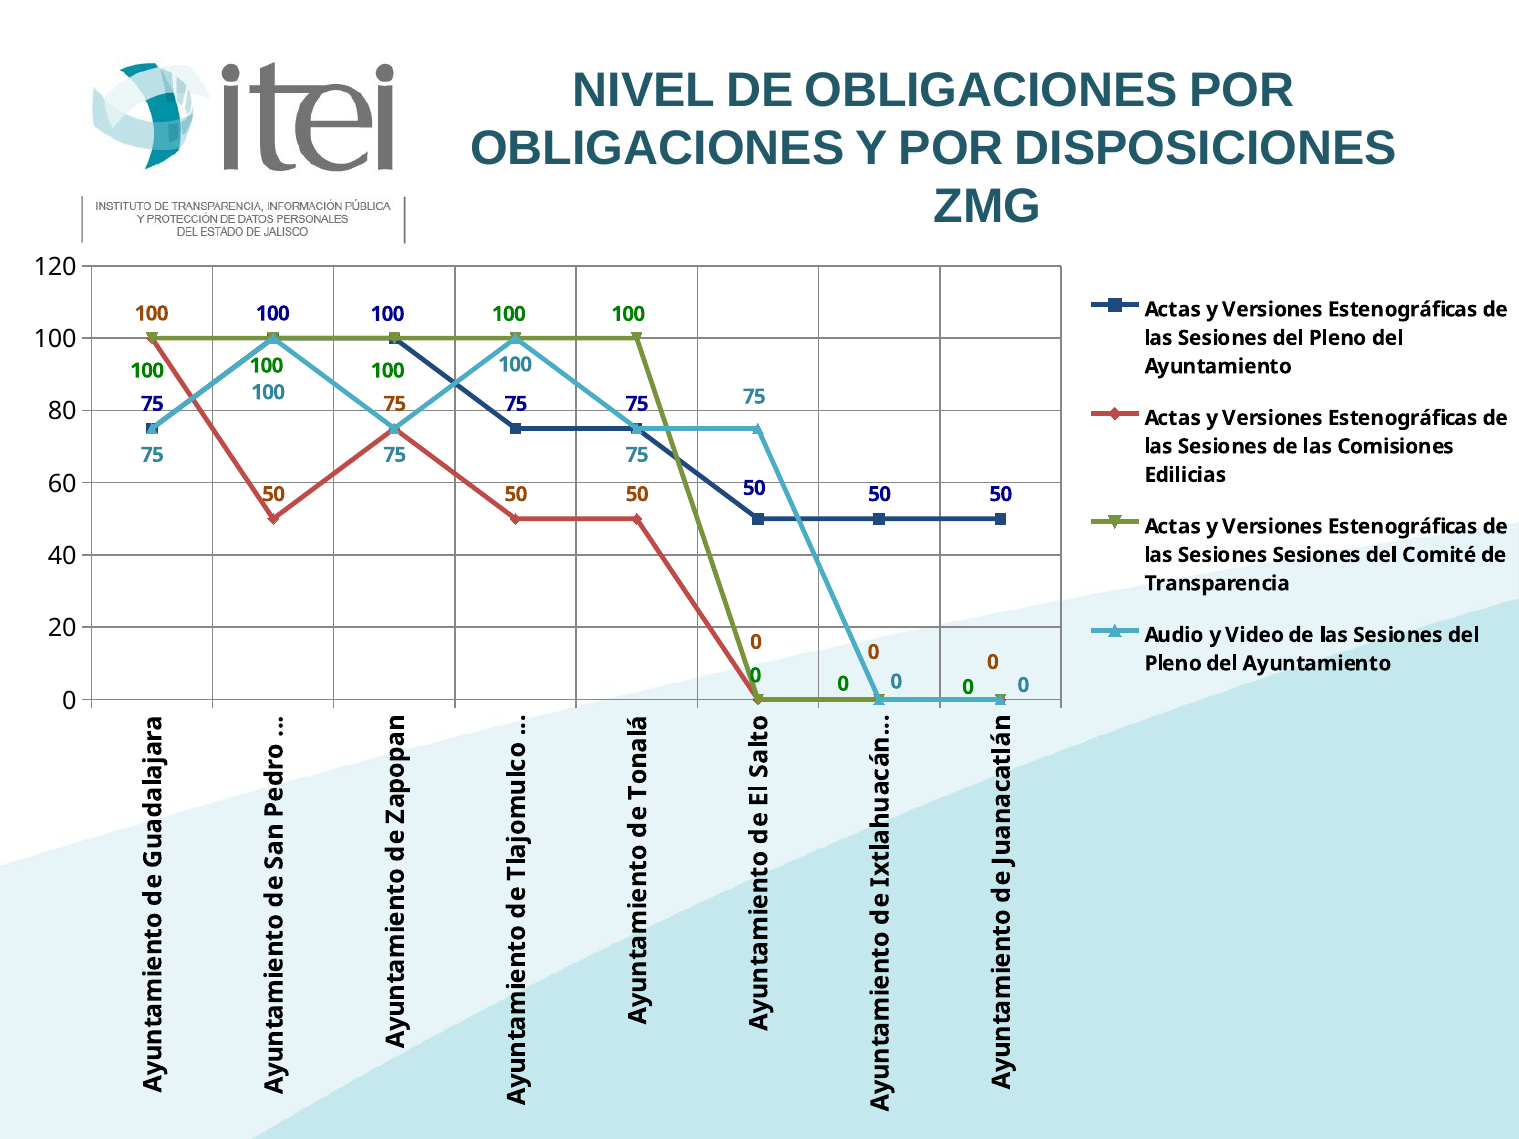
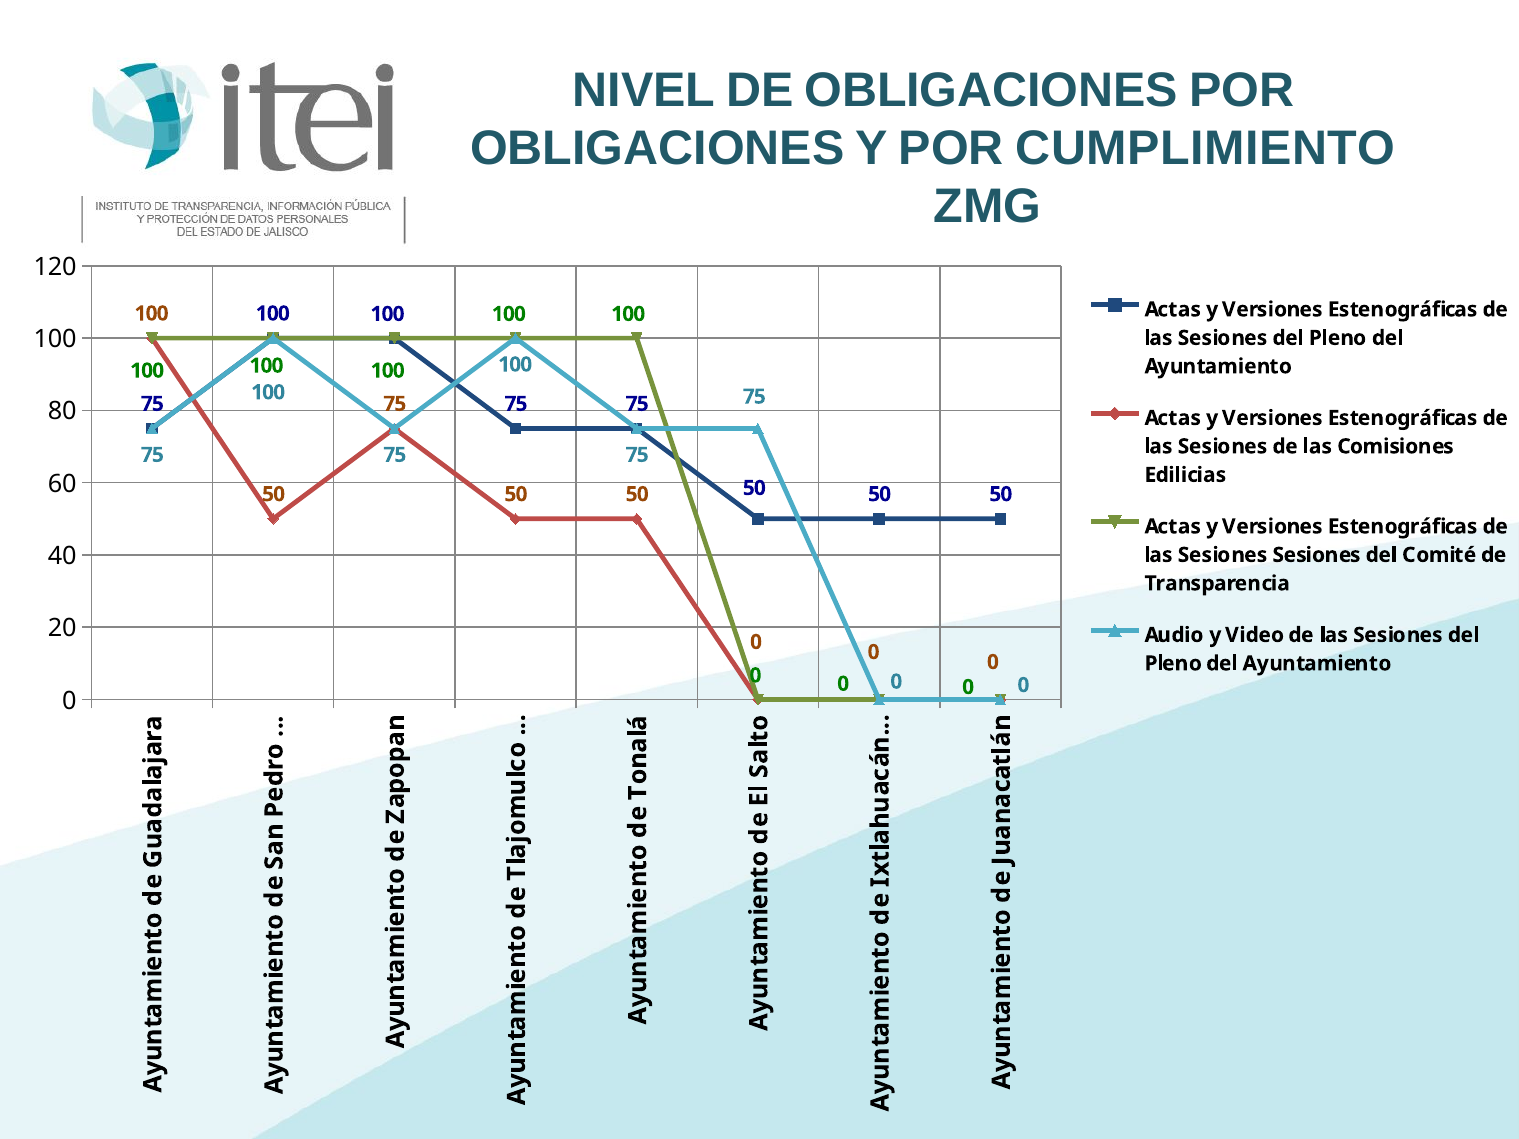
DISPOSICIONES: DISPOSICIONES -> CUMPLIMIENTO
